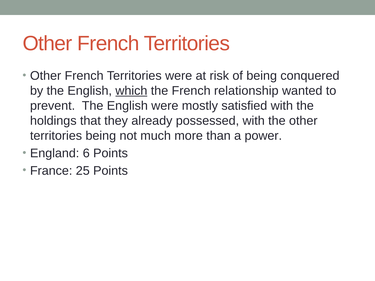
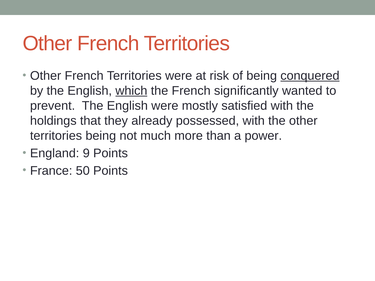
conquered underline: none -> present
relationship: relationship -> significantly
6: 6 -> 9
25: 25 -> 50
